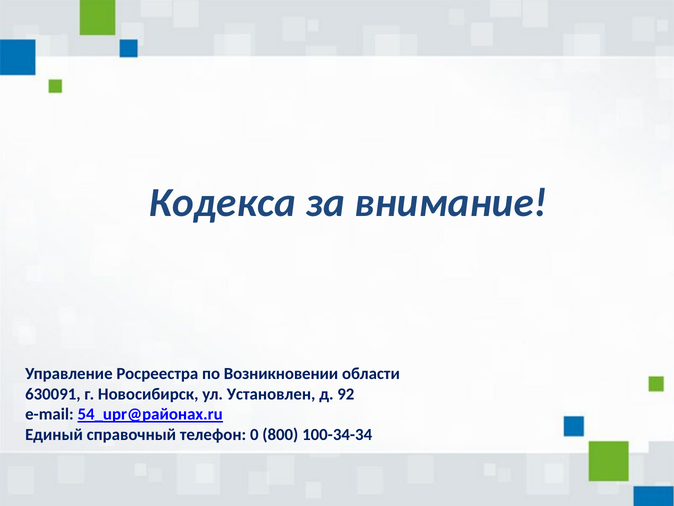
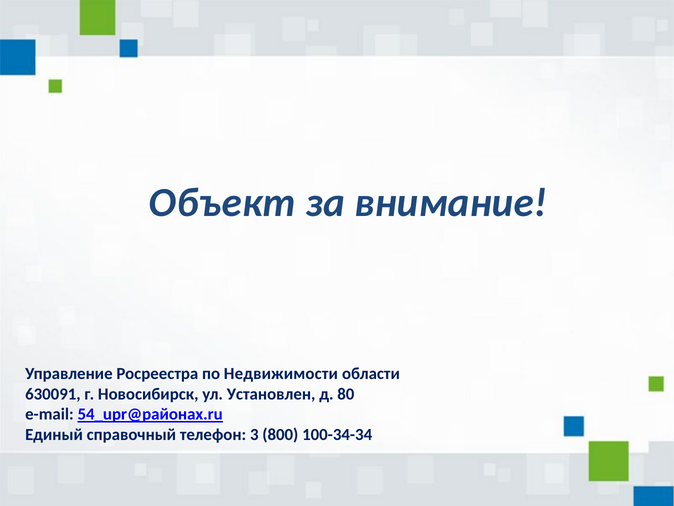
Кодекса: Кодекса -> Объект
Возникновении: Возникновении -> Недвижимости
92: 92 -> 80
0: 0 -> 3
